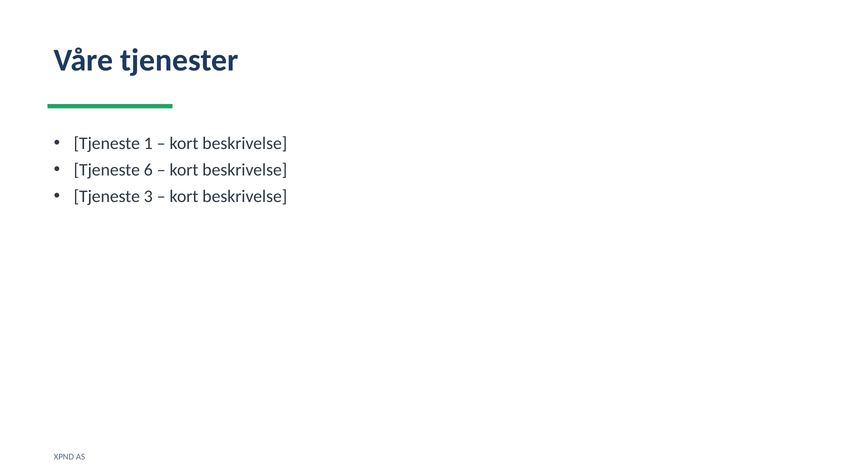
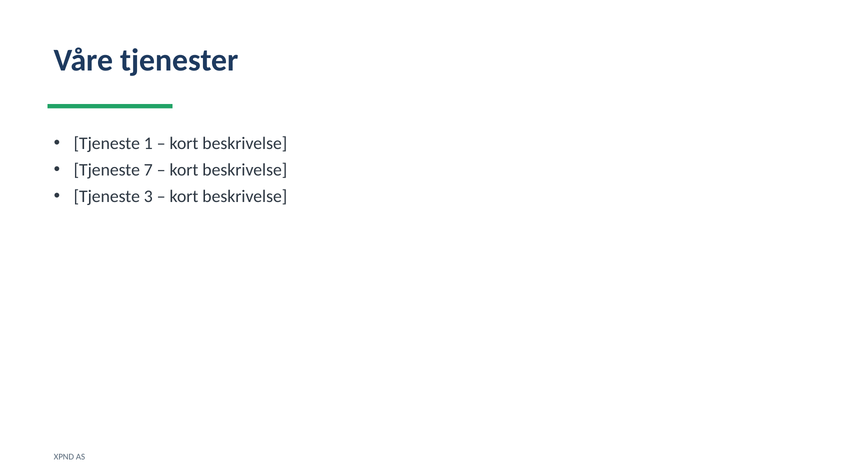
6: 6 -> 7
